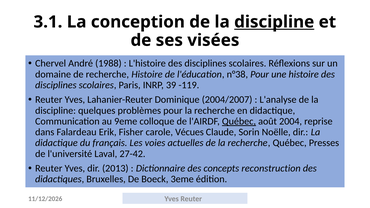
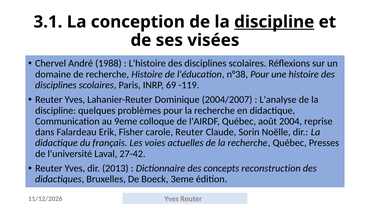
39: 39 -> 69
Québec at (239, 121) underline: present -> none
carole Vécues: Vécues -> Reuter
